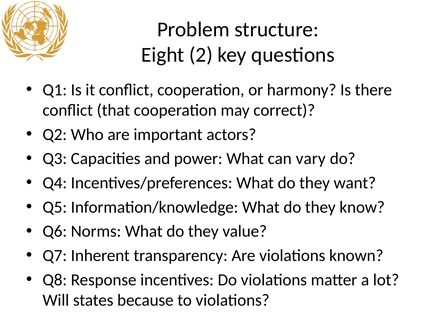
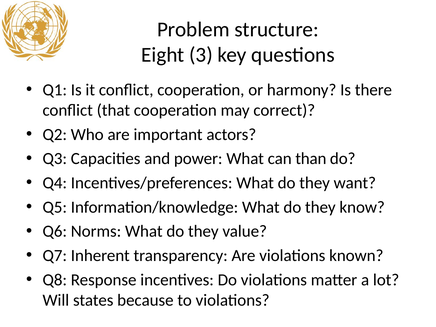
2: 2 -> 3
vary: vary -> than
